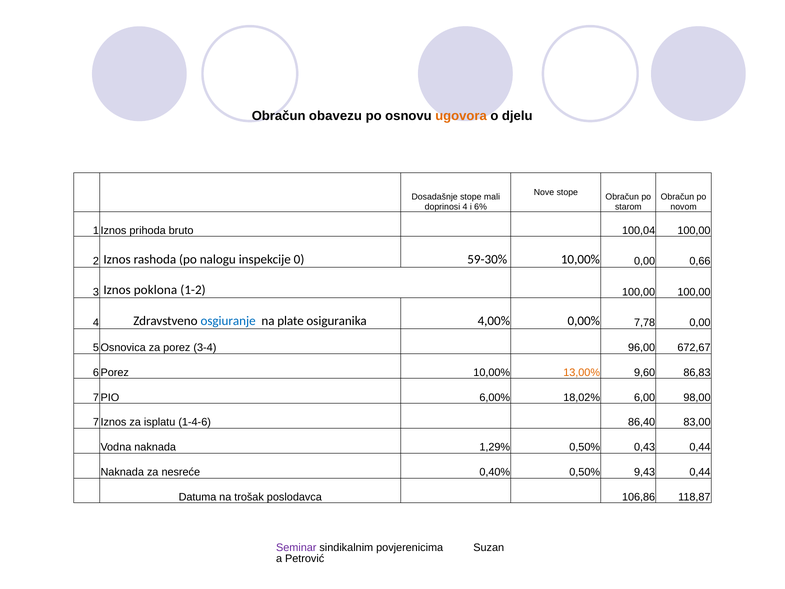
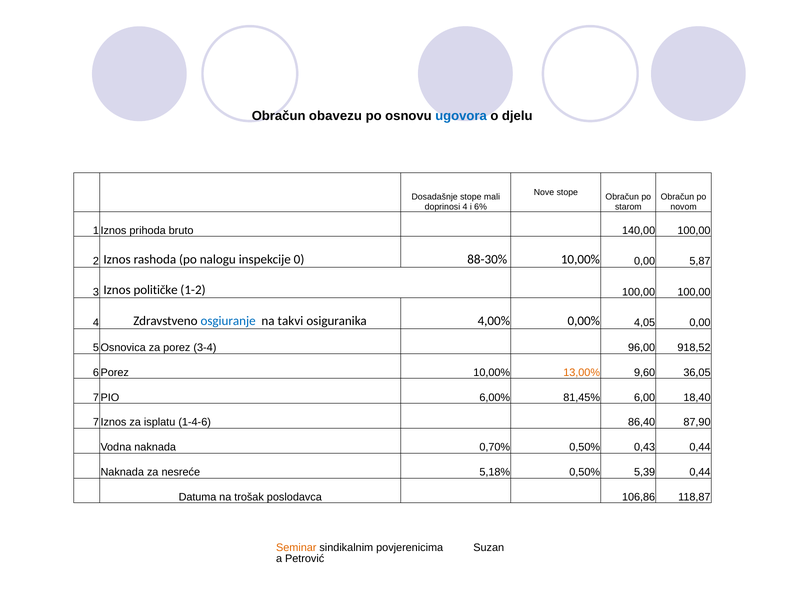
ugovora colour: orange -> blue
100,04: 100,04 -> 140,00
59-30%: 59-30% -> 88-30%
0,66: 0,66 -> 5,87
poklona: poklona -> političke
plate: plate -> takvi
7,78: 7,78 -> 4,05
672,67: 672,67 -> 918,52
86,83: 86,83 -> 36,05
18,02%: 18,02% -> 81,45%
98,00: 98,00 -> 18,40
83,00: 83,00 -> 87,90
1,29%: 1,29% -> 0,70%
0,40%: 0,40% -> 5,18%
9,43: 9,43 -> 5,39
Seminar colour: purple -> orange
